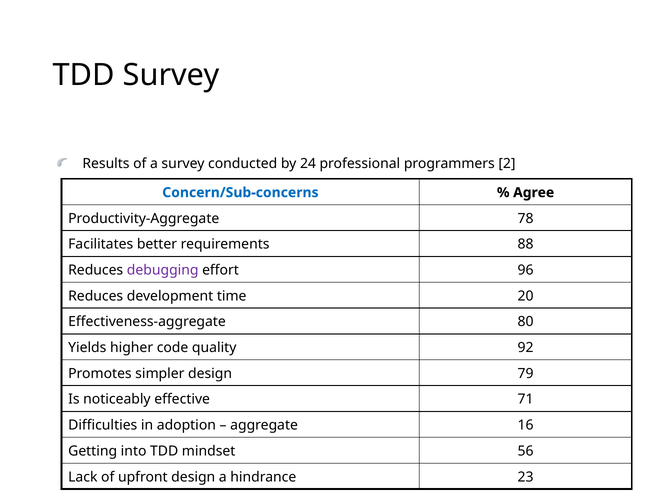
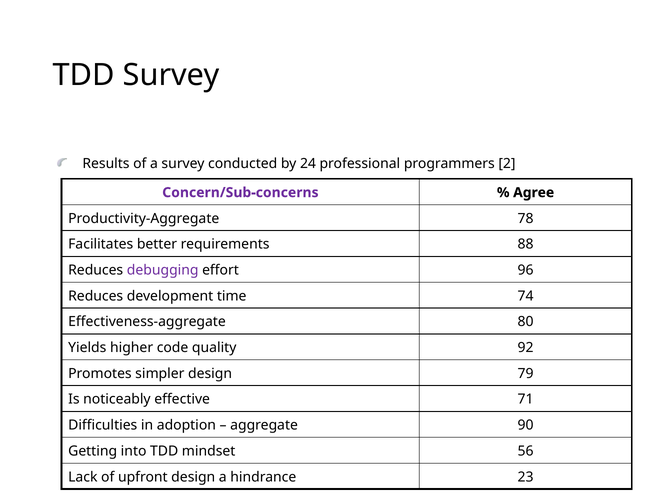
Concern/Sub-concerns colour: blue -> purple
20: 20 -> 74
16: 16 -> 90
